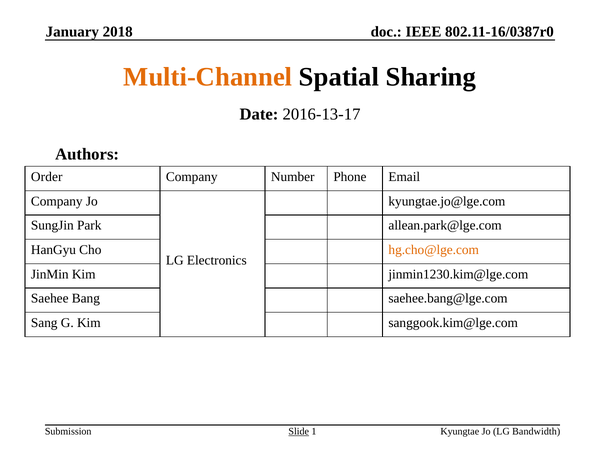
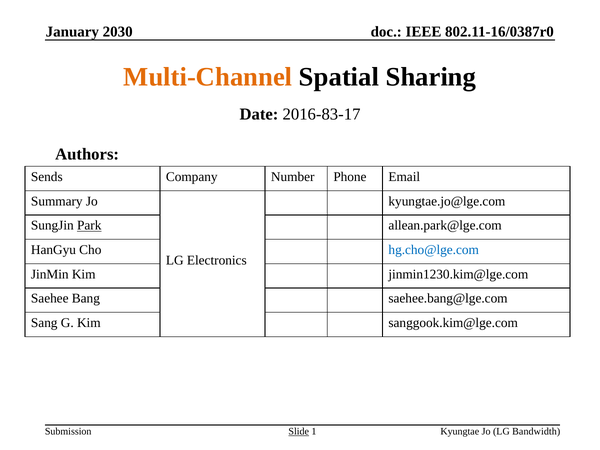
2018: 2018 -> 2030
2016-13-17: 2016-13-17 -> 2016-83-17
Order: Order -> Sends
Company at (57, 201): Company -> Summary
Park underline: none -> present
hg.cho@lge.com colour: orange -> blue
